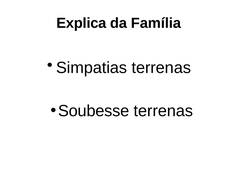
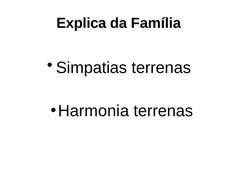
Soubesse: Soubesse -> Harmonia
